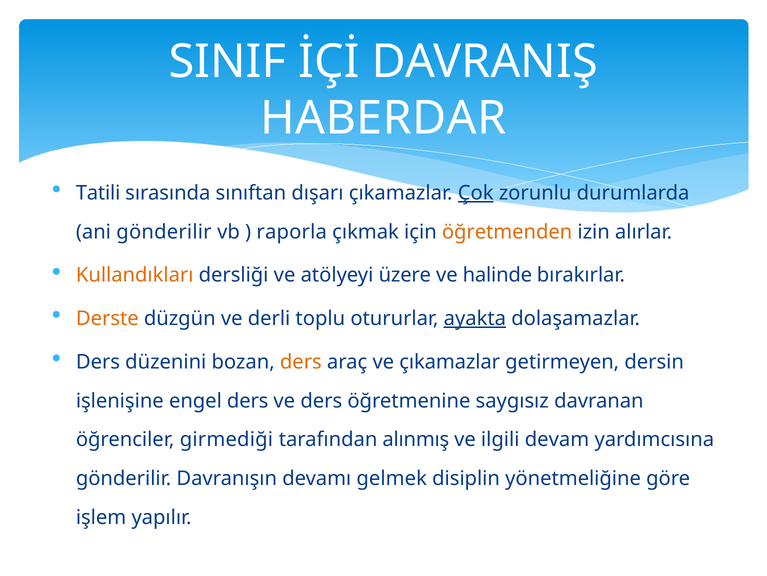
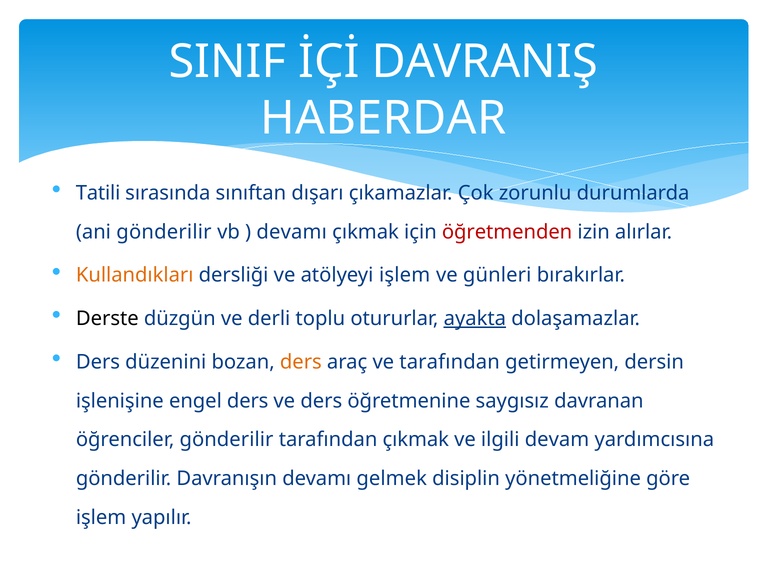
Çok underline: present -> none
raporla at (292, 232): raporla -> devamı
öğretmenden colour: orange -> red
atölyeyi üzere: üzere -> işlem
halinde: halinde -> günleri
Derste colour: orange -> black
ve çıkamazlar: çıkamazlar -> tarafından
öğrenciler girmediği: girmediği -> gönderilir
tarafından alınmış: alınmış -> çıkmak
